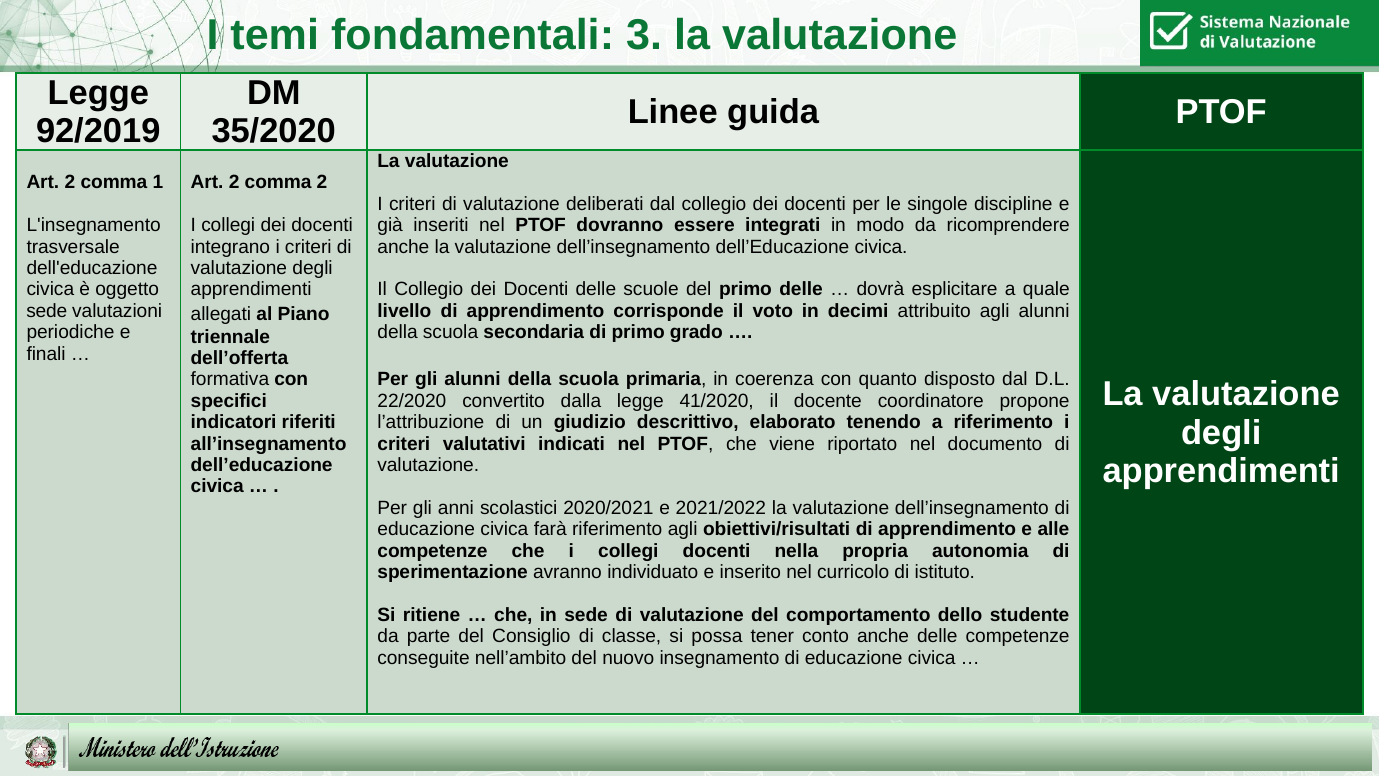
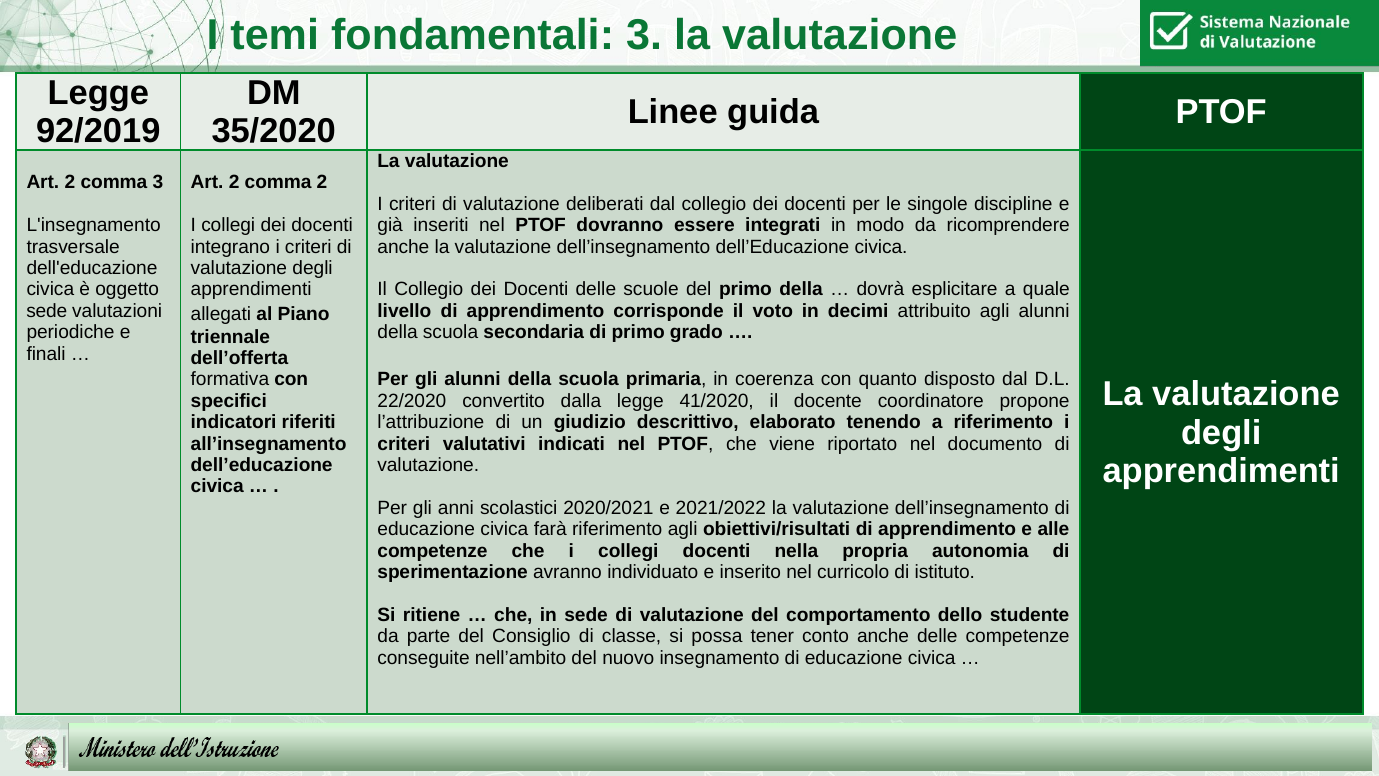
comma 1: 1 -> 3
primo delle: delle -> della
